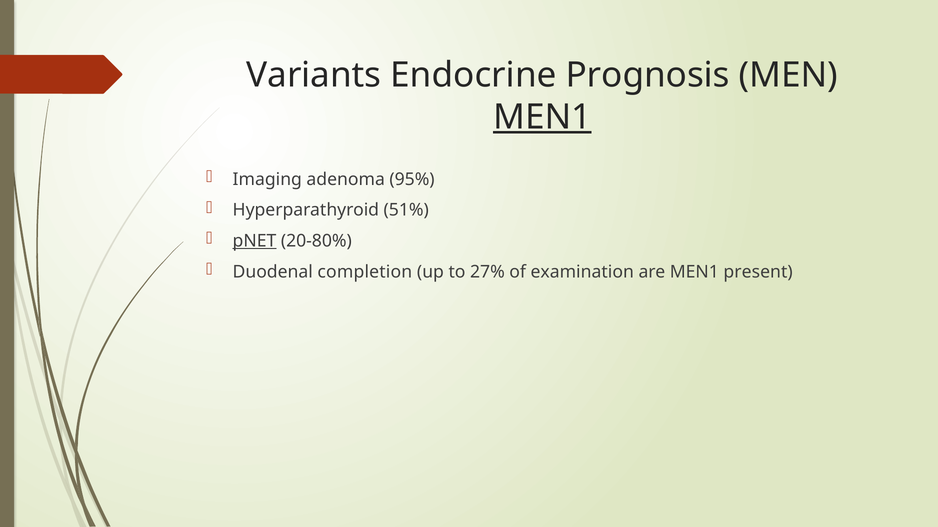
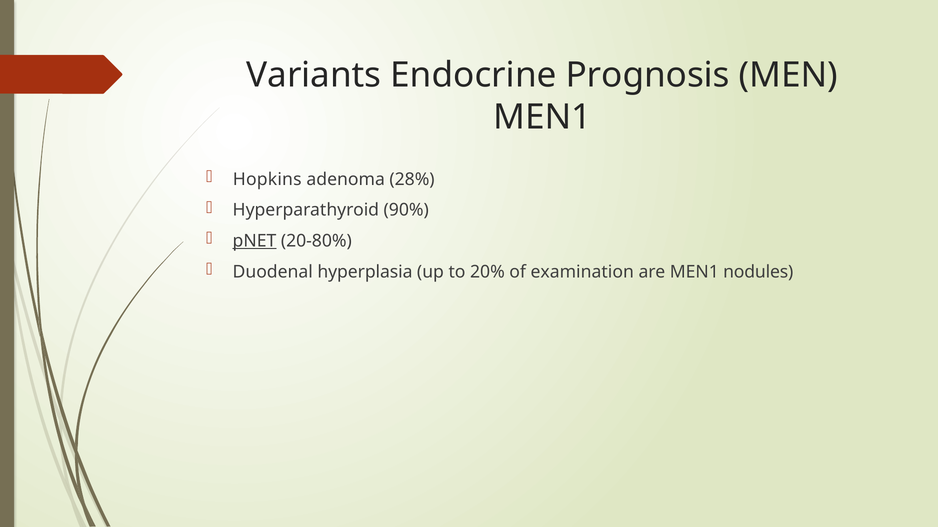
MEN1 at (542, 117) underline: present -> none
Imaging: Imaging -> Hopkins
95%: 95% -> 28%
51%: 51% -> 90%
completion: completion -> hyperplasia
27%: 27% -> 20%
present: present -> nodules
